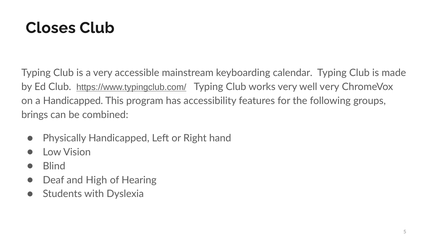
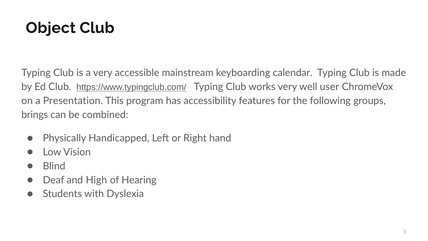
Closes: Closes -> Object
well very: very -> user
a Handicapped: Handicapped -> Presentation
